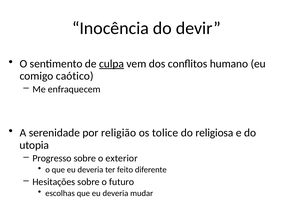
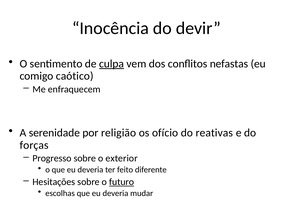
humano: humano -> nefastas
tolice: tolice -> ofício
religiosa: religiosa -> reativas
utopia: utopia -> forças
futuro underline: none -> present
